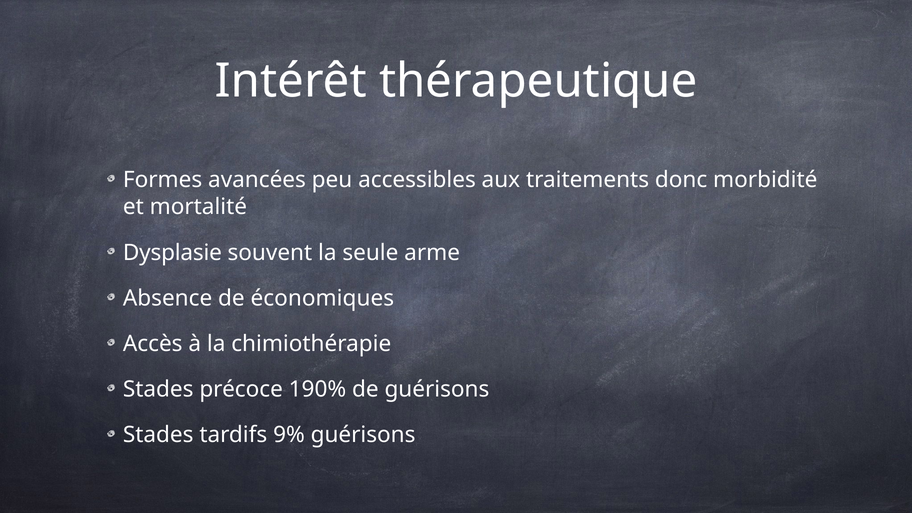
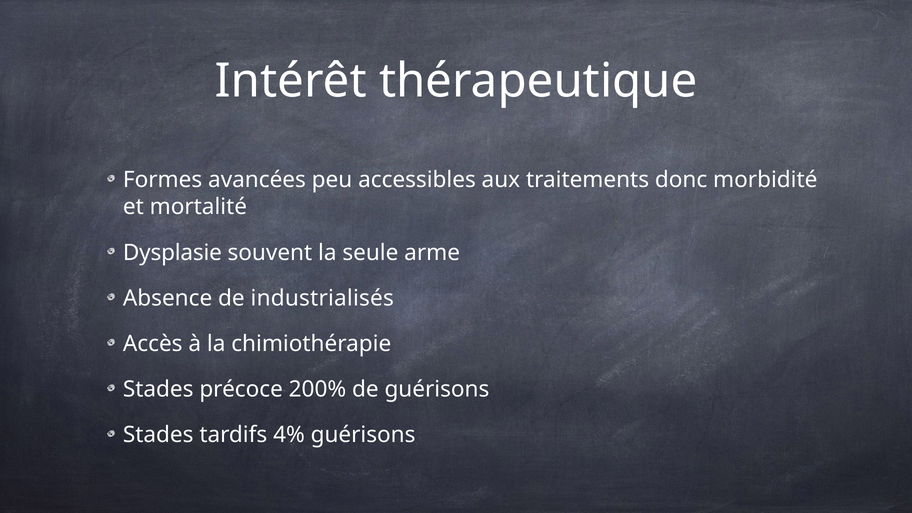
économiques: économiques -> industrialisés
190%: 190% -> 200%
9%: 9% -> 4%
